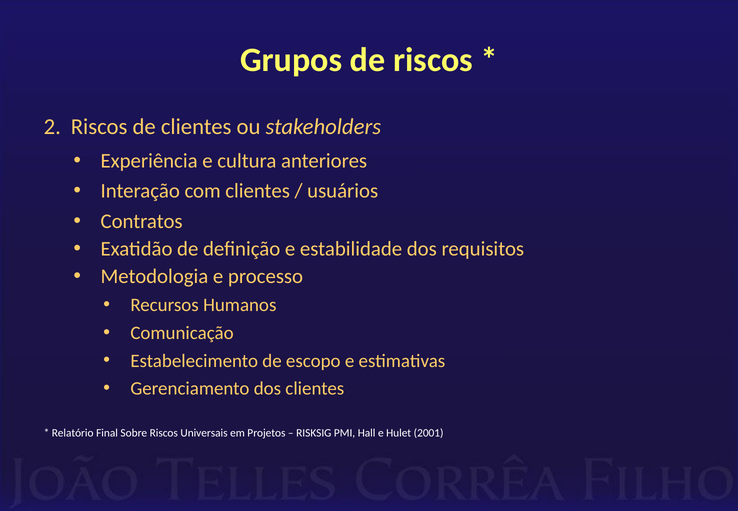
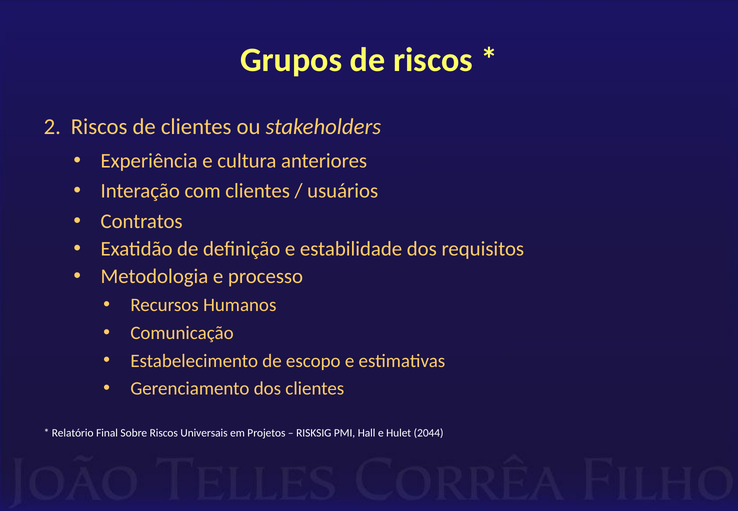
2001: 2001 -> 2044
